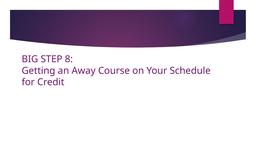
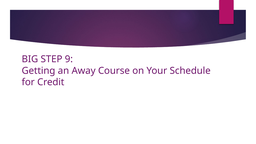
8: 8 -> 9
